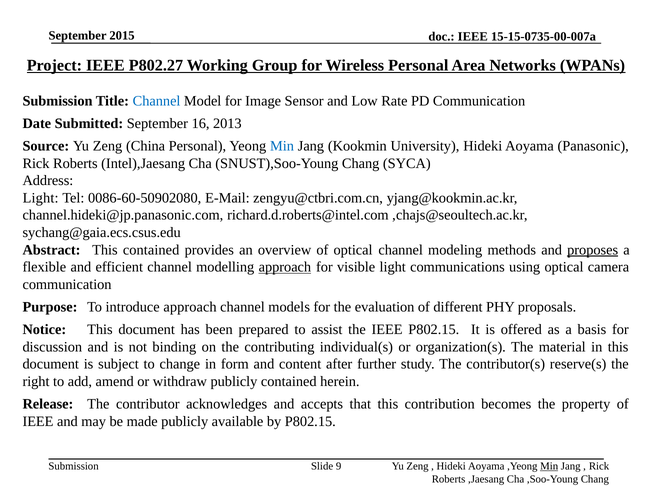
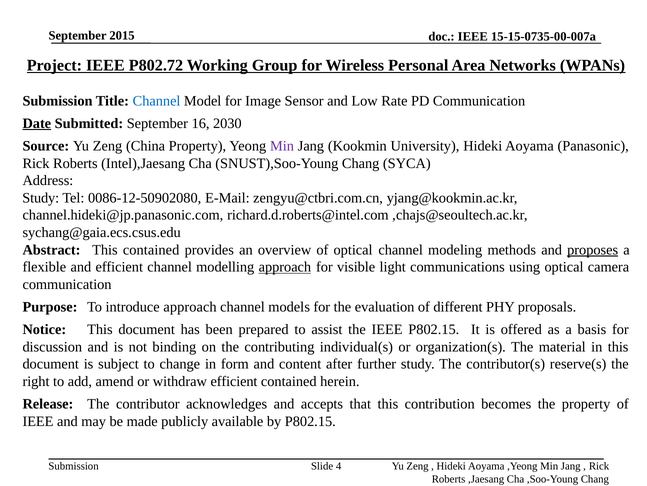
P802.27: P802.27 -> P802.72
Date underline: none -> present
2013: 2013 -> 2030
China Personal: Personal -> Property
Min at (282, 146) colour: blue -> purple
Light at (41, 198): Light -> Study
0086-60-50902080: 0086-60-50902080 -> 0086-12-50902080
withdraw publicly: publicly -> efficient
9: 9 -> 4
Min at (549, 465) underline: present -> none
